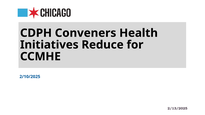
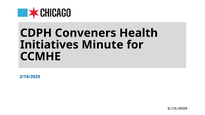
Reduce: Reduce -> Minute
